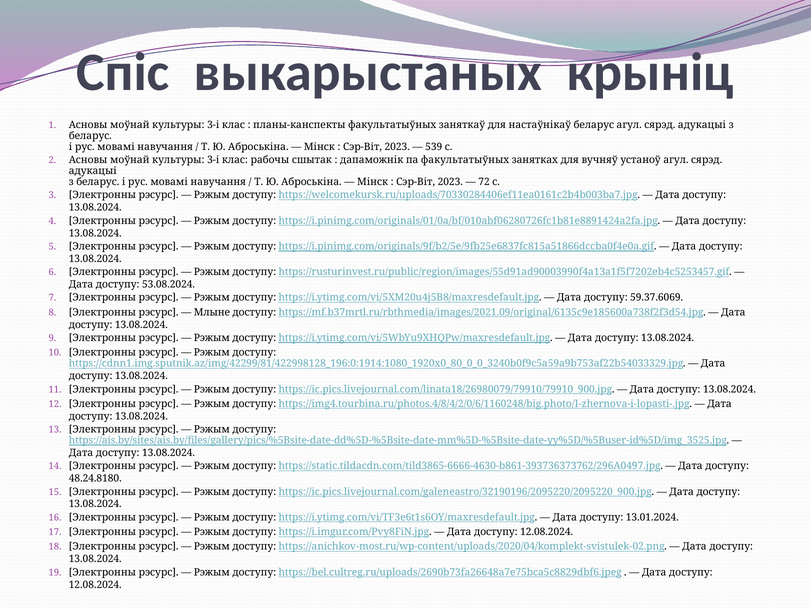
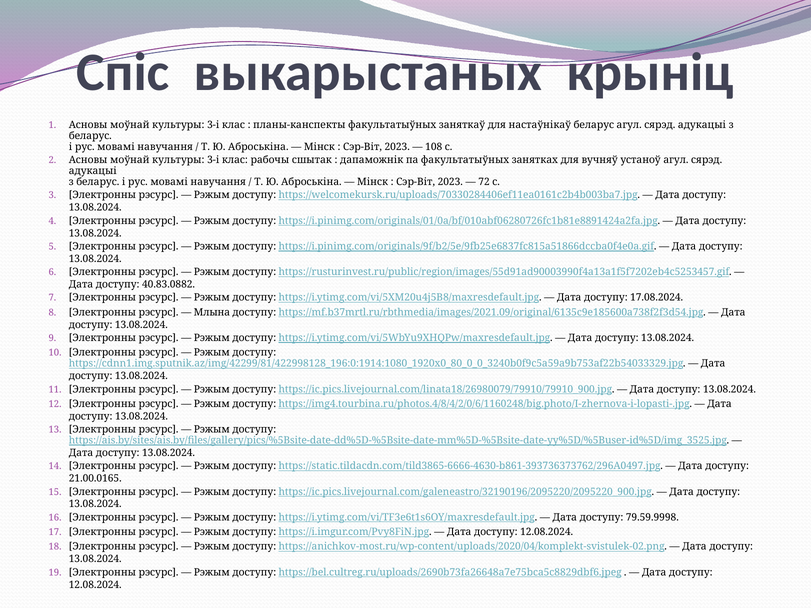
539: 539 -> 108
53.08.2024: 53.08.2024 -> 40.83.0882
59.37.6069: 59.37.6069 -> 17.08.2024
Млыне: Млыне -> Млына
48.24.8180: 48.24.8180 -> 21.00.0165
13.01.2024: 13.01.2024 -> 79.59.9998
